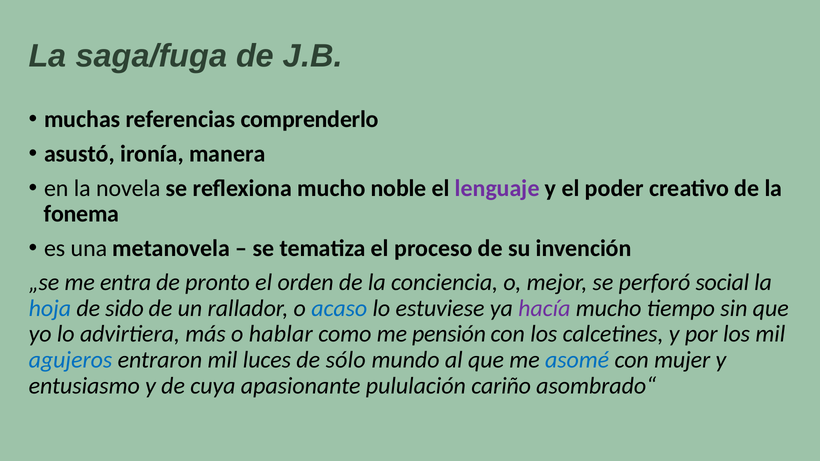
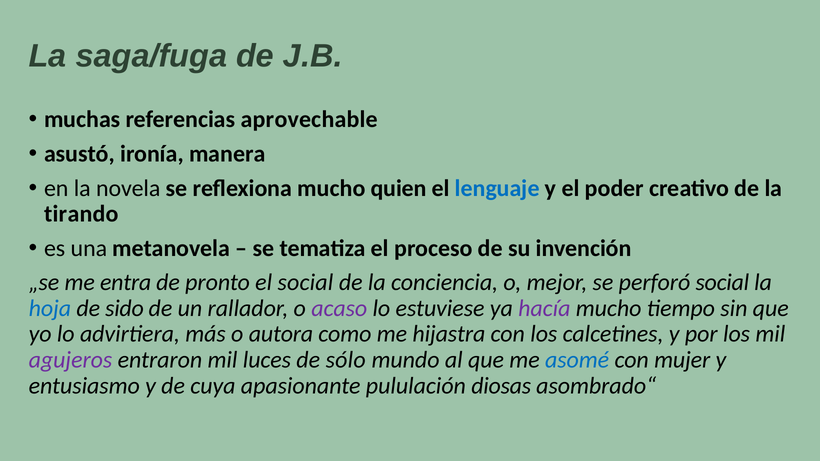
comprenderlo: comprenderlo -> aprovechable
noble: noble -> quien
lenguaje colour: purple -> blue
fonema: fonema -> tirando
el orden: orden -> social
acaso colour: blue -> purple
hablar: hablar -> autora
pensión: pensión -> hijastra
agujeros colour: blue -> purple
cariño: cariño -> diosas
